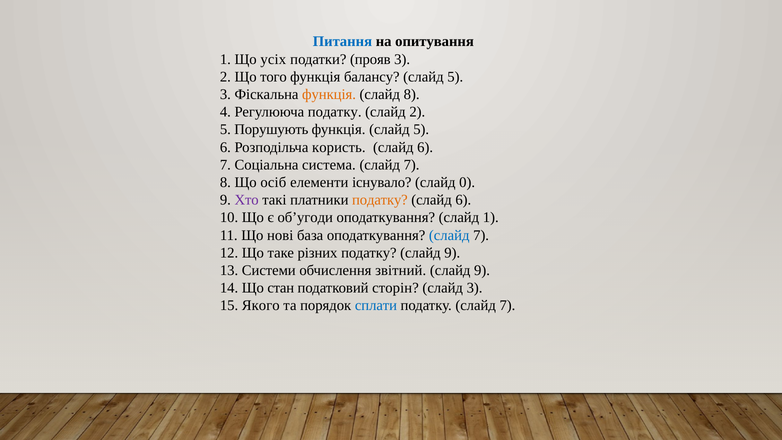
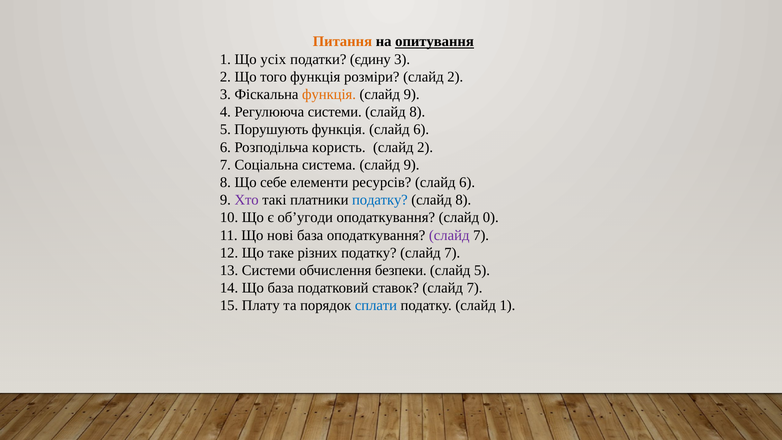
Питання colour: blue -> orange
опитування underline: none -> present
прояв: прояв -> єдину
балансу: балансу -> розміри
5 at (455, 77): 5 -> 2
8 at (412, 94): 8 -> 9
Регулююча податку: податку -> системи
2 at (417, 112): 2 -> 8
функція слайд 5: 5 -> 6
6 at (425, 147): 6 -> 2
7 at (412, 165): 7 -> 9
осіб: осіб -> себе
існувало: існувало -> ресурсів
0 at (467, 182): 0 -> 6
податку at (380, 200) colour: orange -> blue
6 at (463, 200): 6 -> 8
слайд 1: 1 -> 0
слайд at (449, 235) colour: blue -> purple
податку слайд 9: 9 -> 7
звітний: звітний -> безпеки
9 at (482, 270): 9 -> 5
Що стан: стан -> база
сторін: сторін -> ставок
3 at (475, 288): 3 -> 7
Якого: Якого -> Плату
податку слайд 7: 7 -> 1
